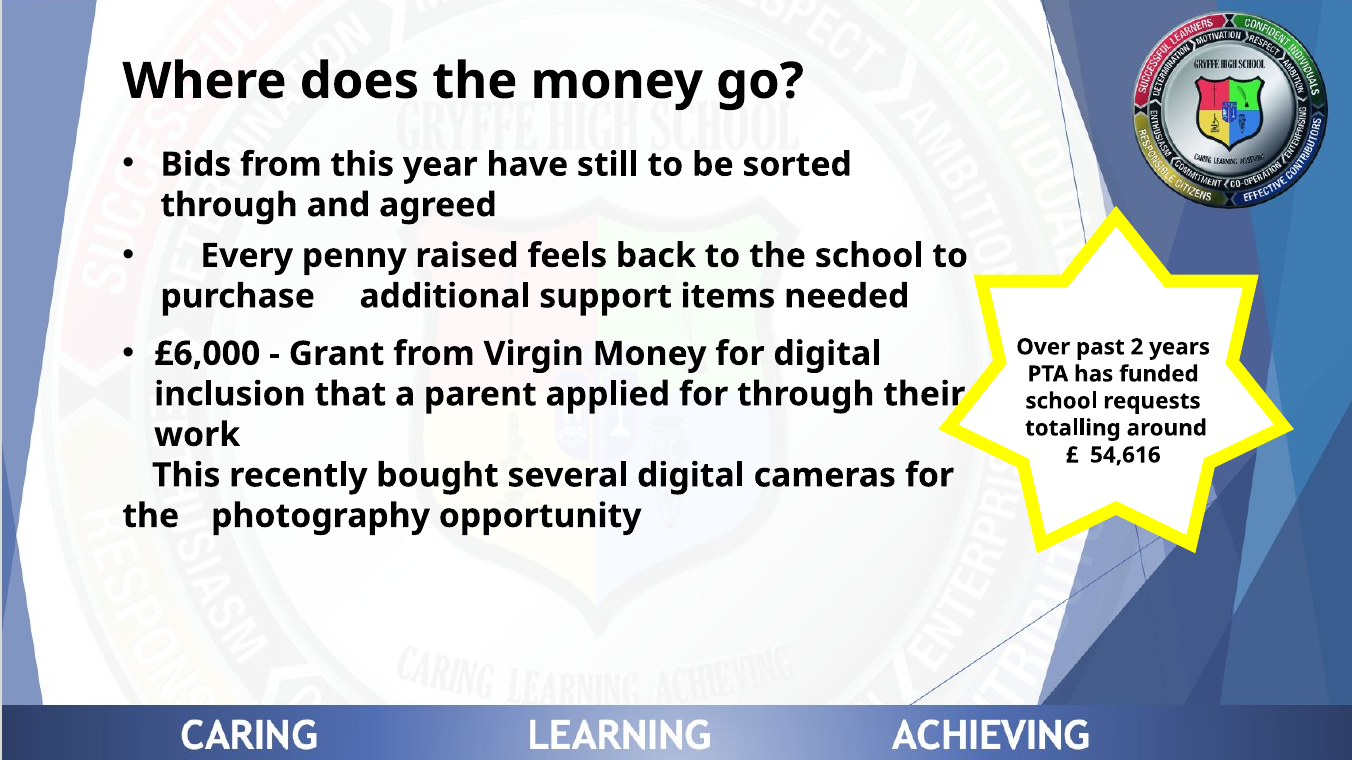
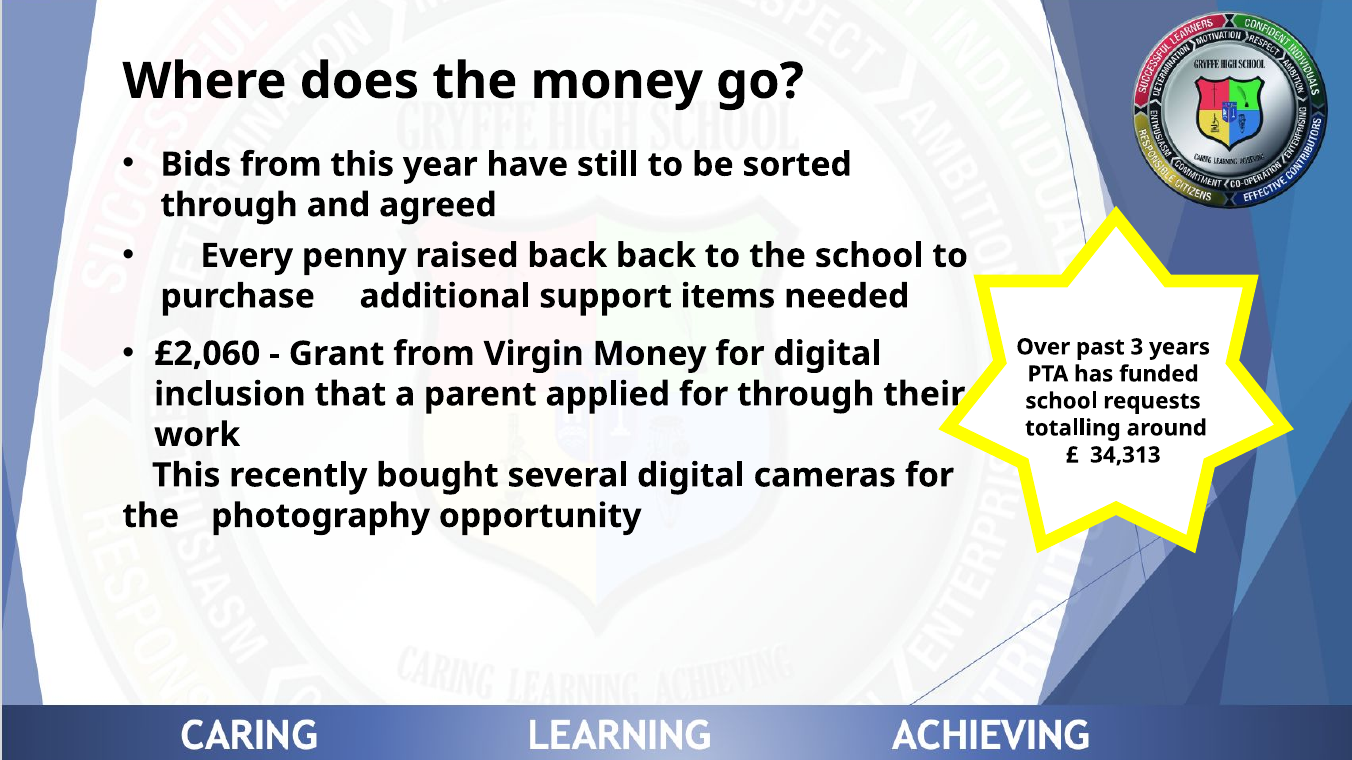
raised feels: feels -> back
£6,000: £6,000 -> £2,060
2: 2 -> 3
54,616: 54,616 -> 34,313
